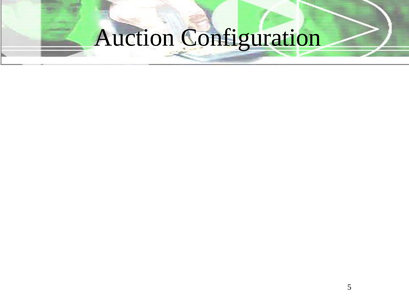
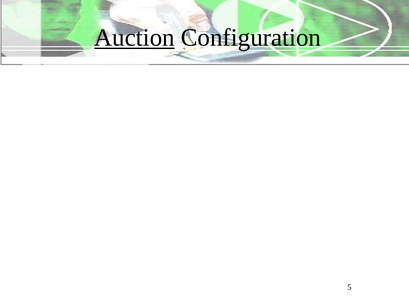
Auction underline: none -> present
